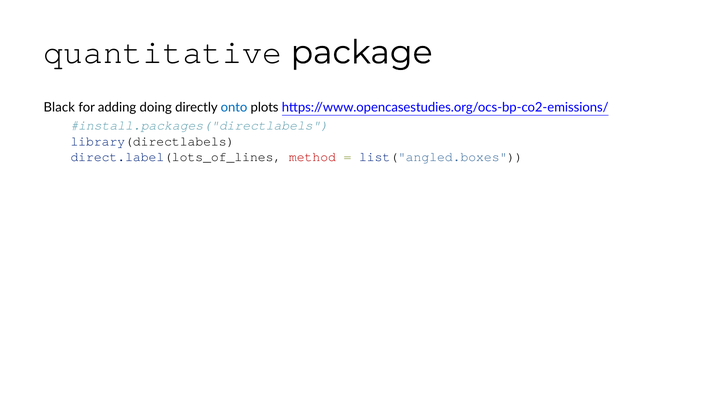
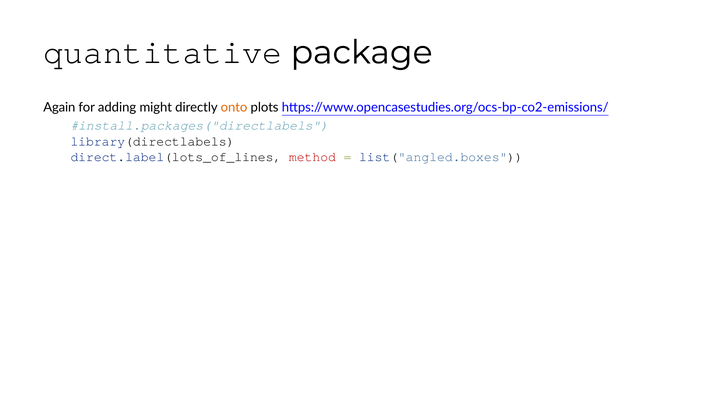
Black: Black -> Again
doing: doing -> might
onto colour: blue -> orange
